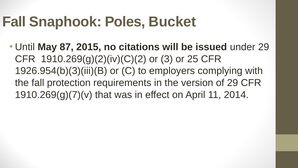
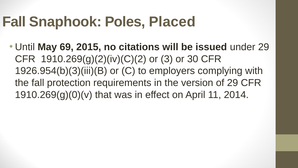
Bucket: Bucket -> Placed
87: 87 -> 69
25: 25 -> 30
1910.269(g)(7)(v: 1910.269(g)(7)(v -> 1910.269(g)(0)(v
